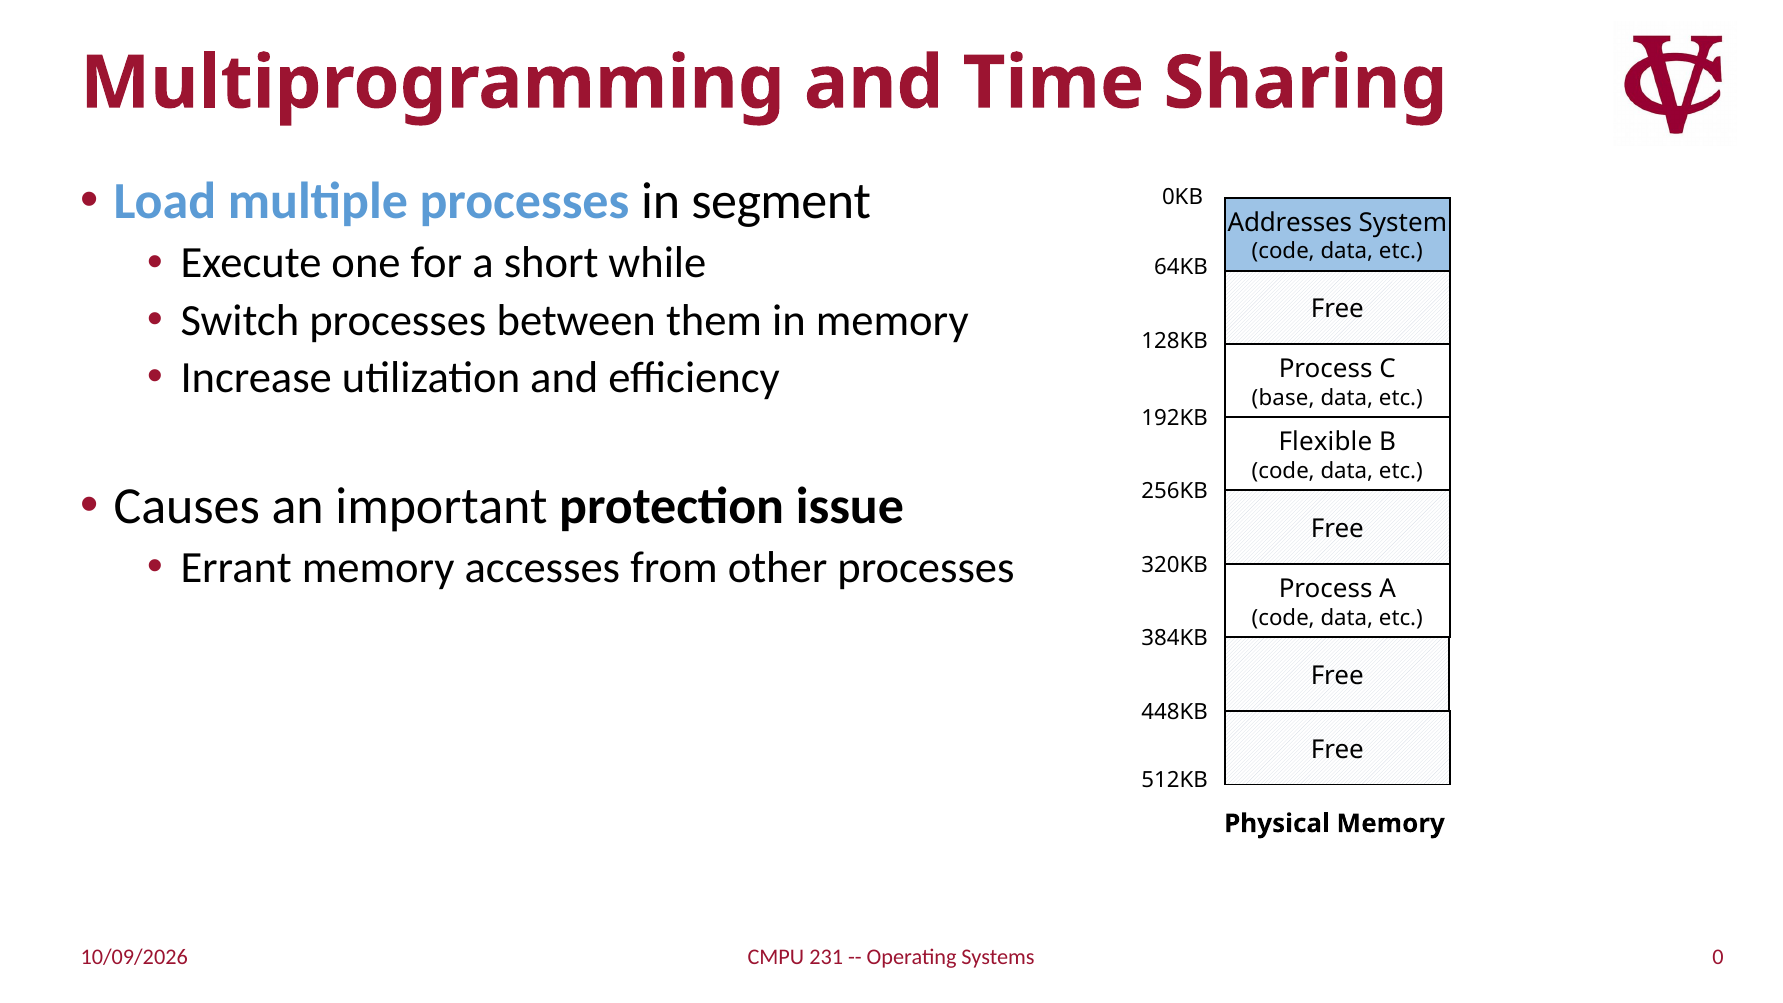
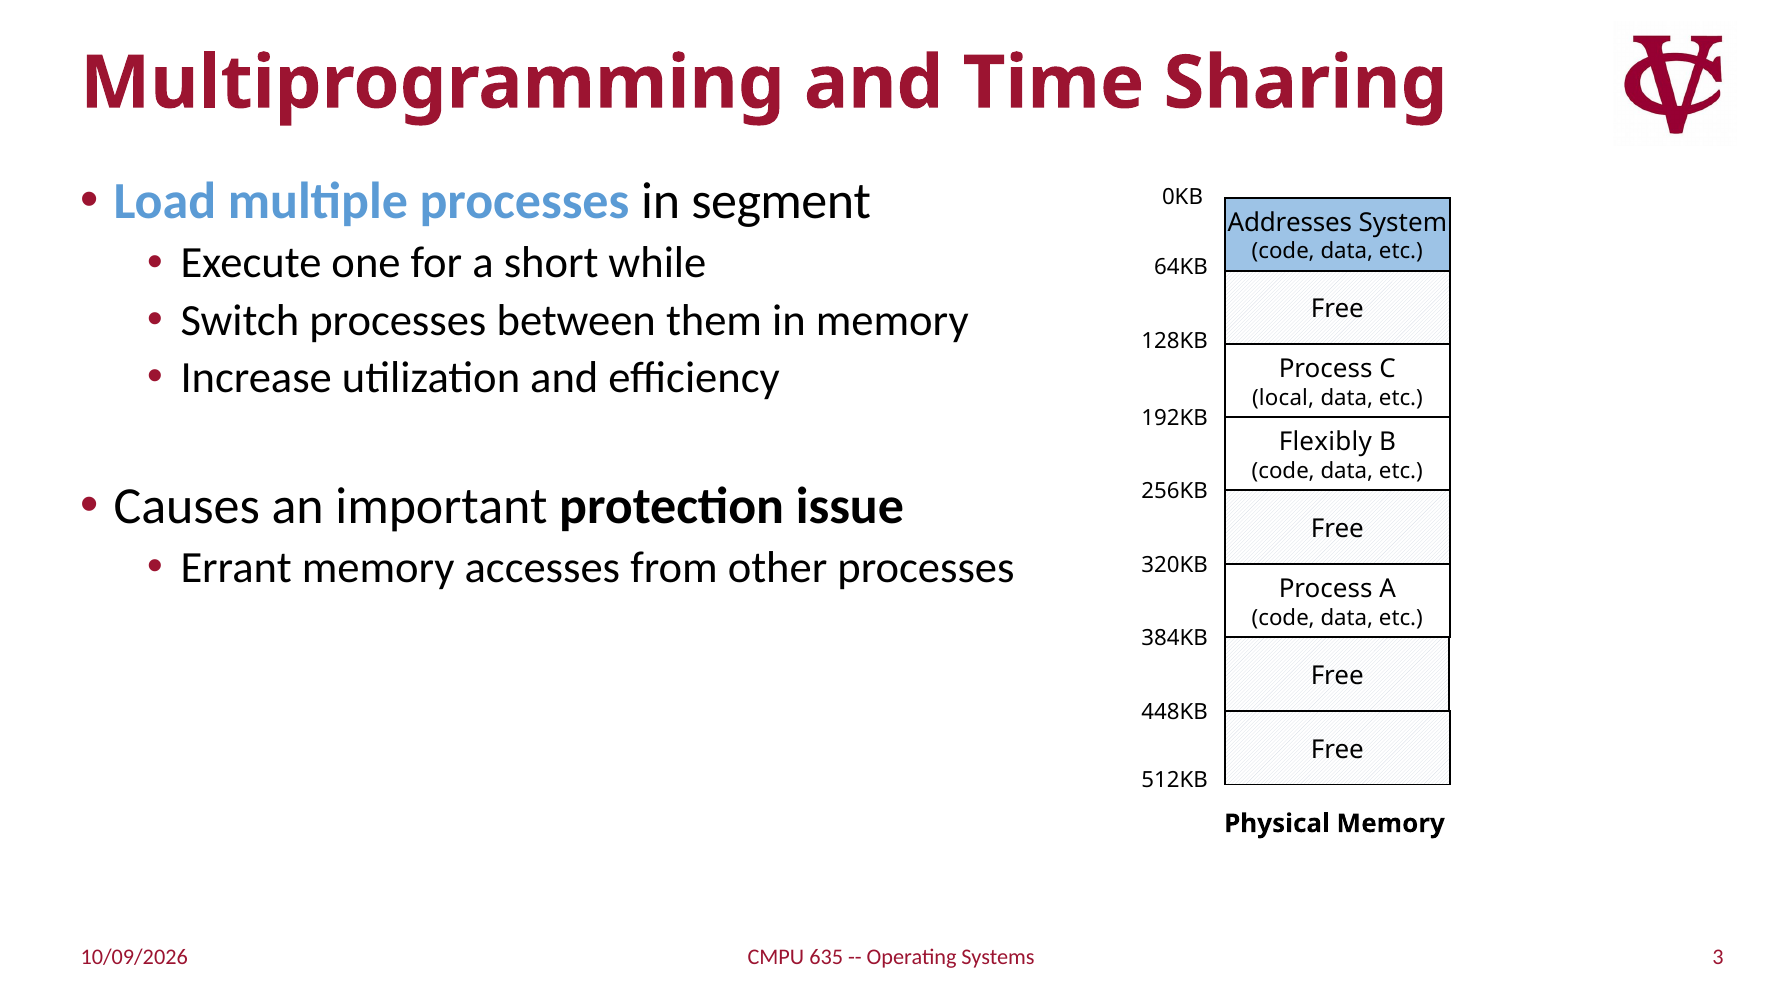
base: base -> local
Flexible: Flexible -> Flexibly
231: 231 -> 635
0: 0 -> 3
